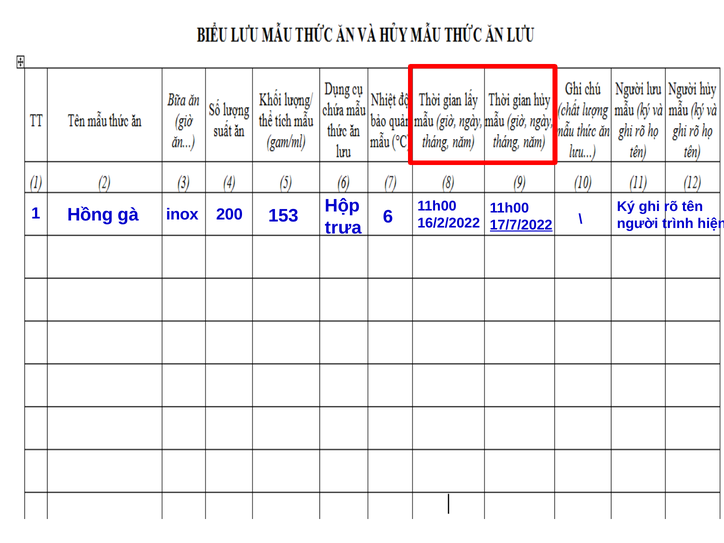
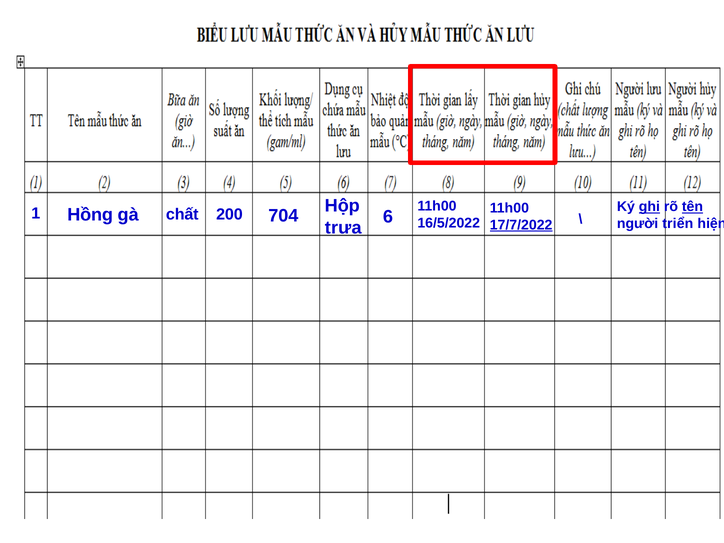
ghi underline: none -> present
tên underline: none -> present
inox: inox -> chất
153: 153 -> 704
16/2/2022: 16/2/2022 -> 16/5/2022
trình: trình -> triển
